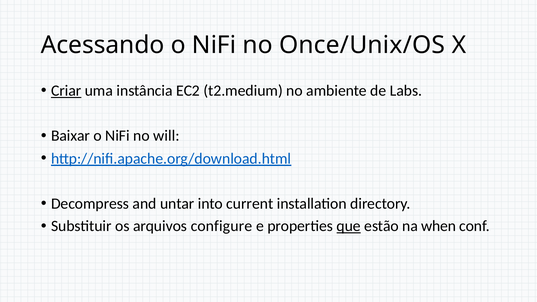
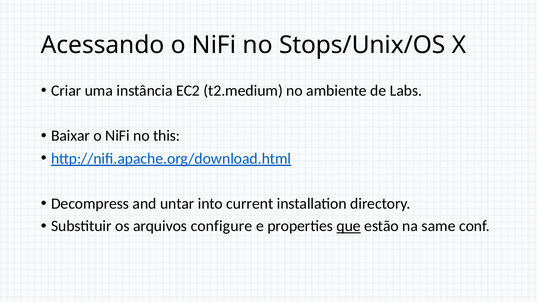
Once/Unix/OS: Once/Unix/OS -> Stops/Unix/OS
Criar underline: present -> none
will: will -> this
when: when -> same
